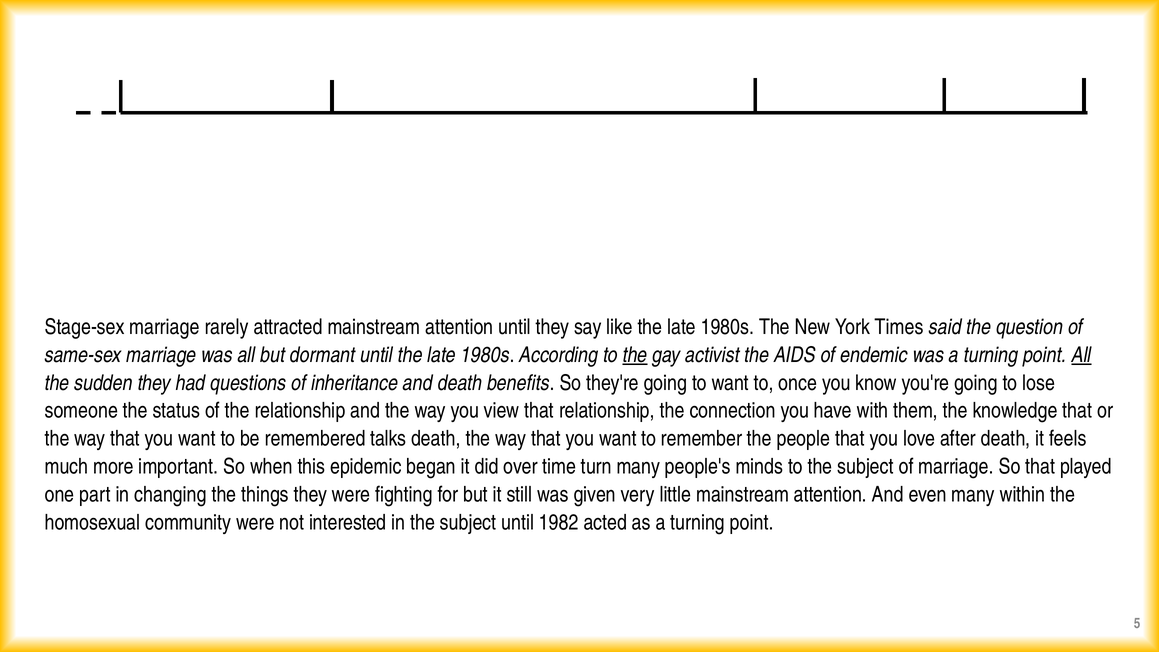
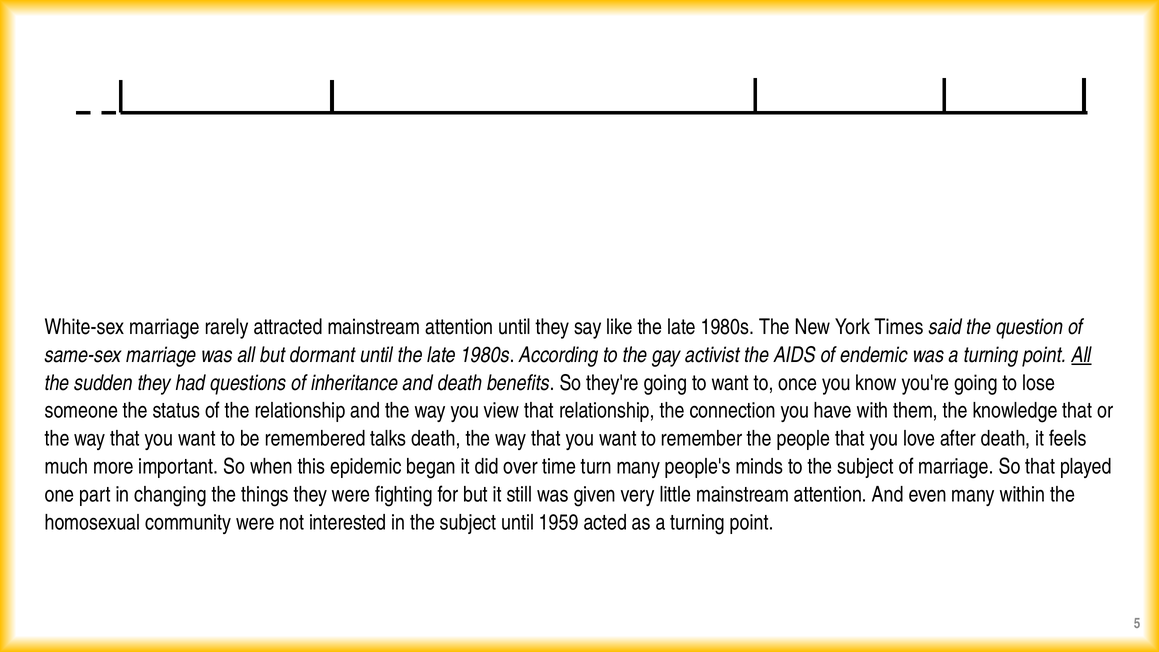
Stage-sex: Stage-sex -> White-sex
the at (635, 355) underline: present -> none
1982: 1982 -> 1959
